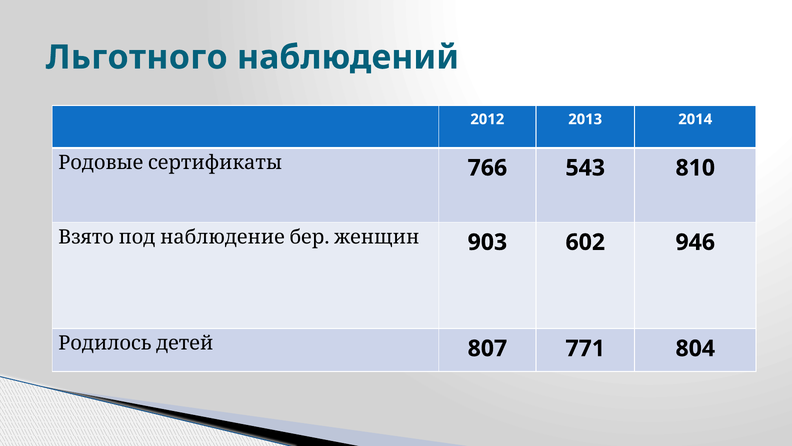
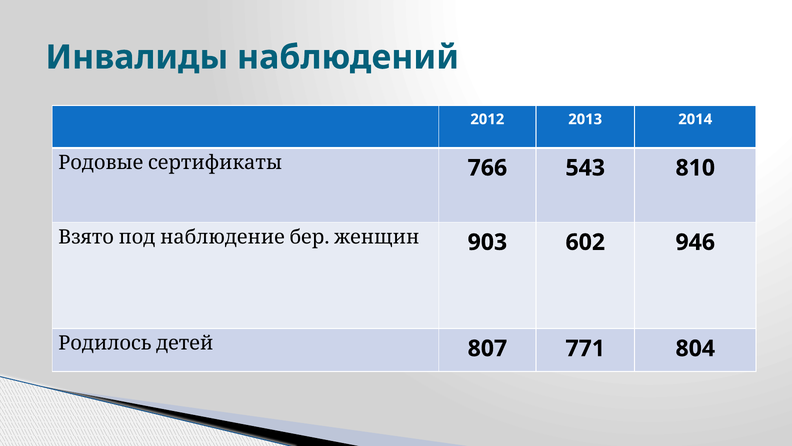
Льготного: Льготного -> Инвалиды
